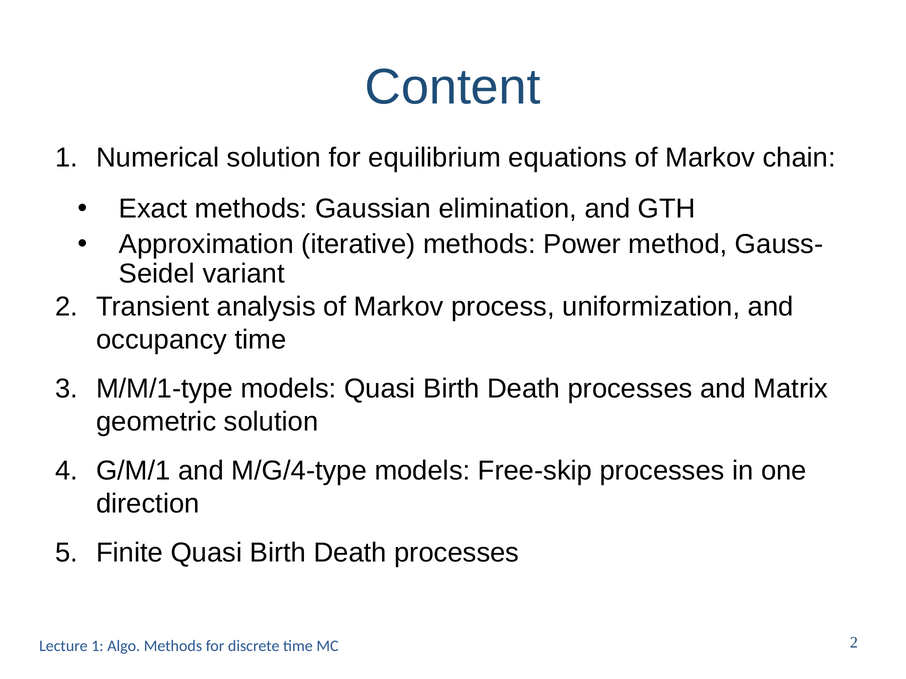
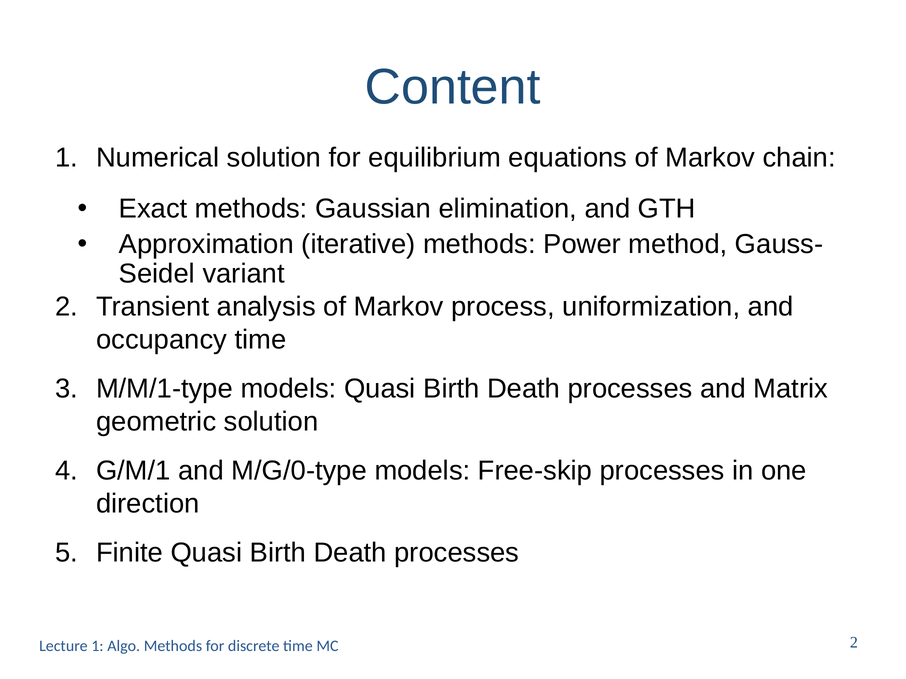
M/G/4-type: M/G/4-type -> M/G/0-type
